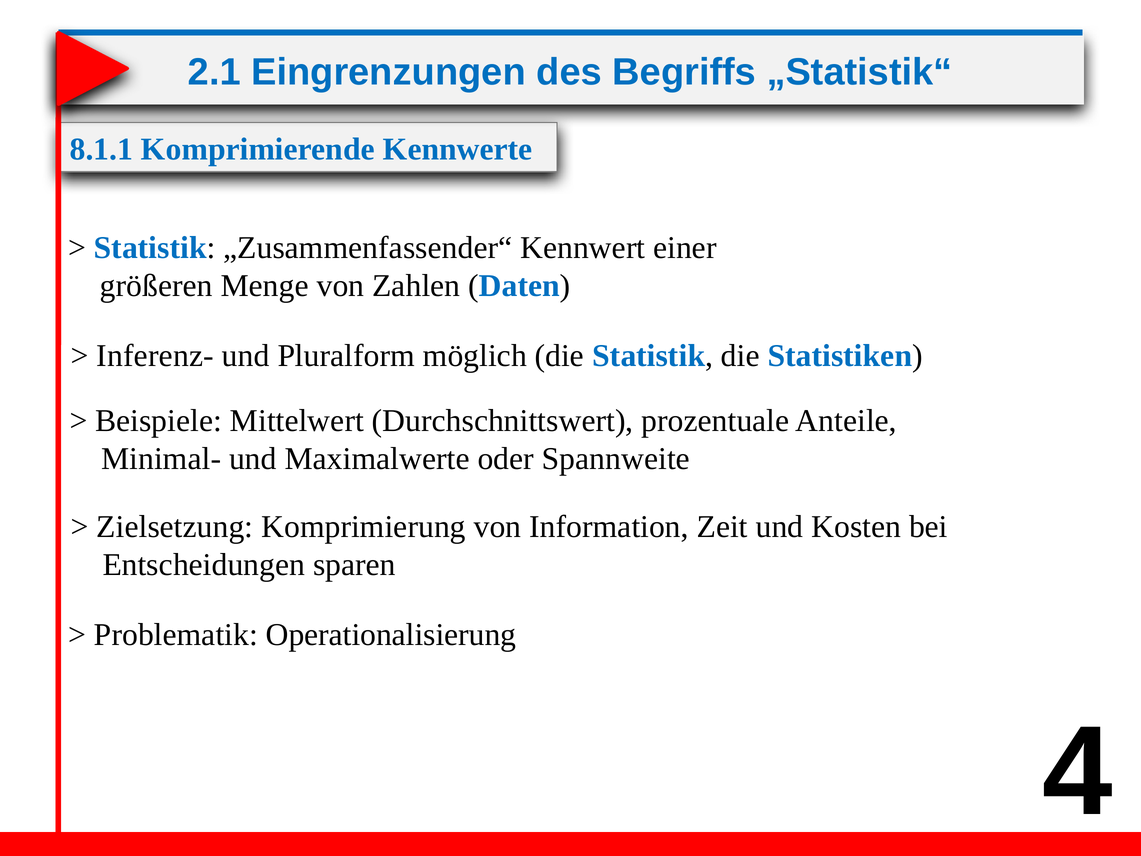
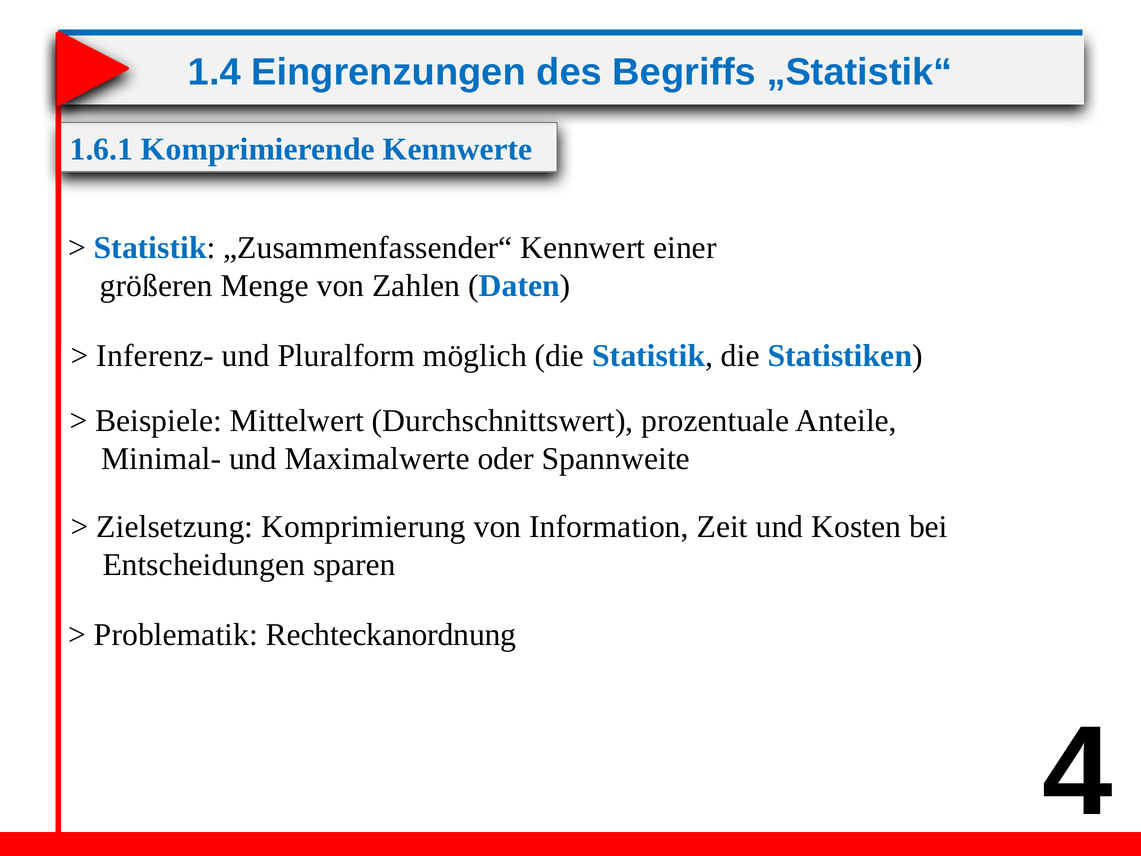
2.1: 2.1 -> 1.4
8.1.1: 8.1.1 -> 1.6.1
Operationalisierung: Operationalisierung -> Rechteckanordnung
